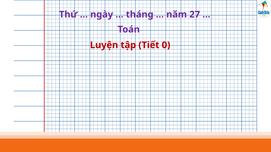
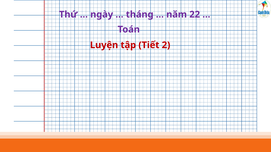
27: 27 -> 22
0: 0 -> 2
